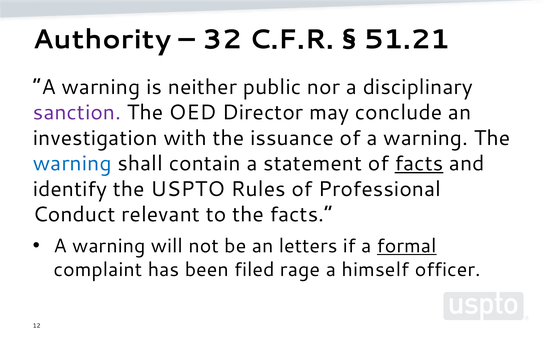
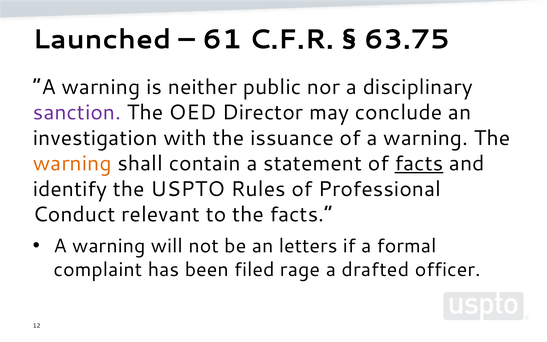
Authority: Authority -> Launched
32: 32 -> 61
51.21: 51.21 -> 63.75
warning at (72, 164) colour: blue -> orange
formal underline: present -> none
himself: himself -> drafted
